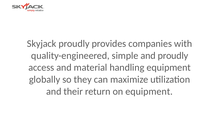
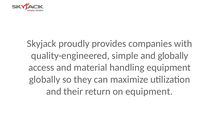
and proudly: proudly -> globally
